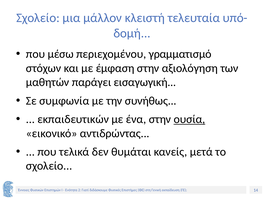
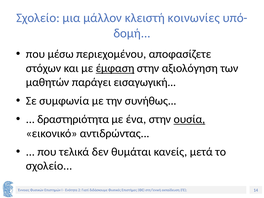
τελευταία: τελευταία -> κοινωνίες
γραμματισμό: γραμματισμό -> αποφασίζετε
έμφαση underline: none -> present
εκπαιδευτικών: εκπαιδευτικών -> δραστηριότητα
